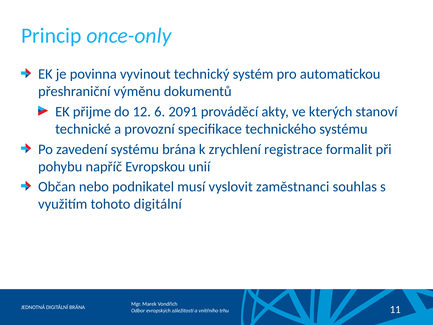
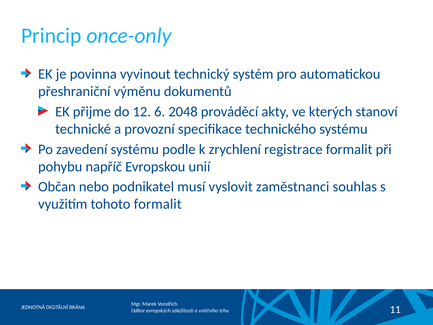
2091: 2091 -> 2048
systému brána: brána -> podle
tohoto digitální: digitální -> formalit
